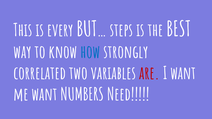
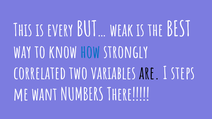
steps: steps -> weak
are colour: red -> black
I want: want -> steps
Need: Need -> There
